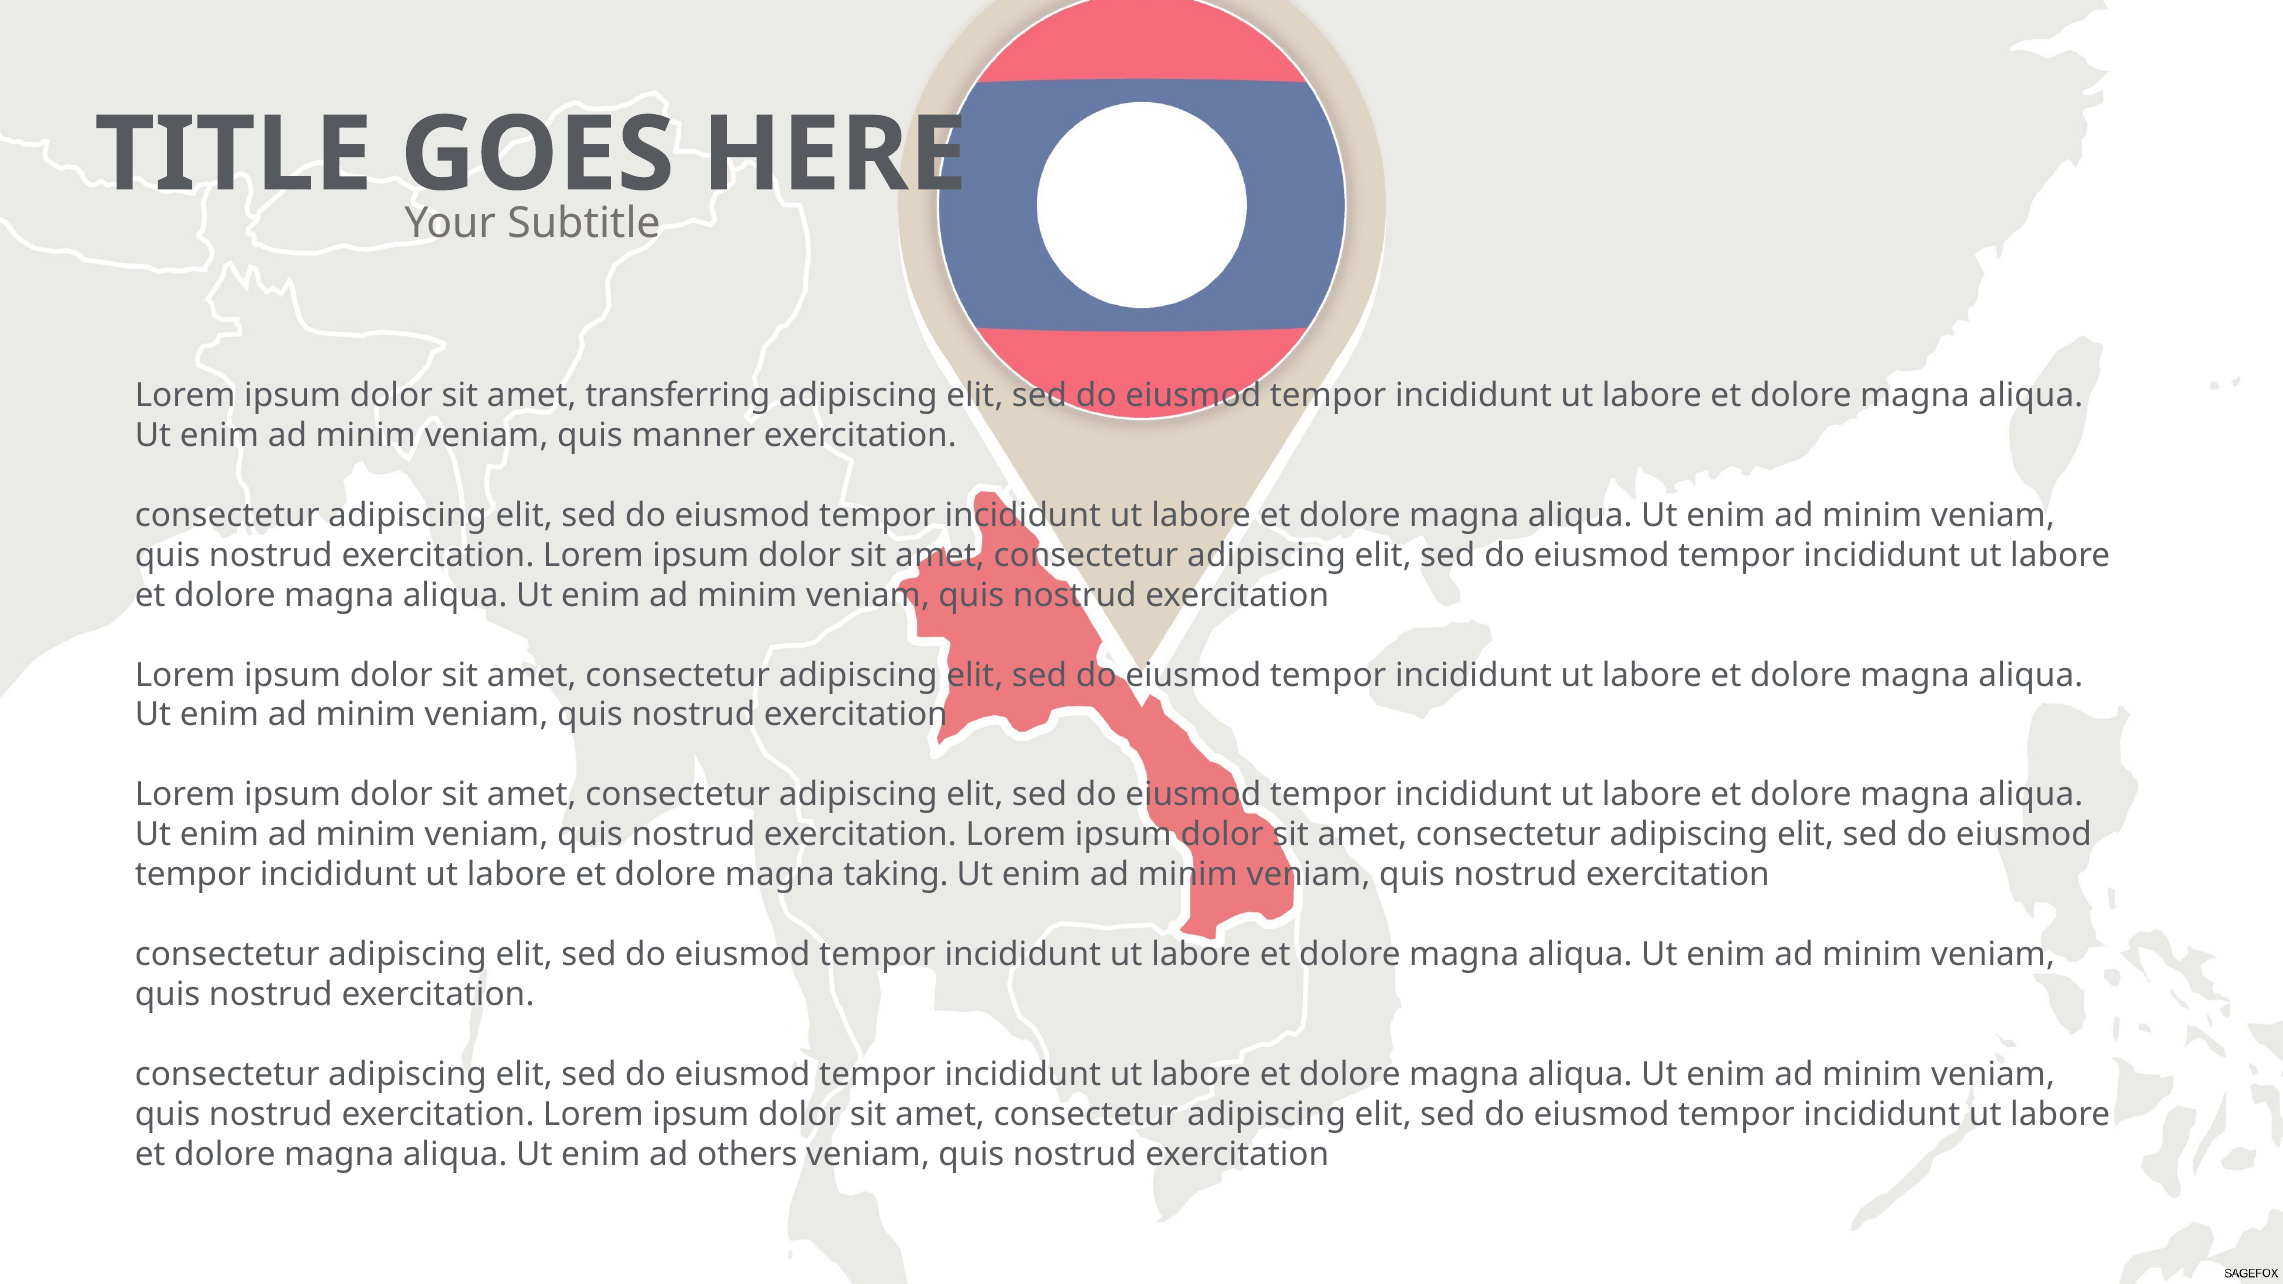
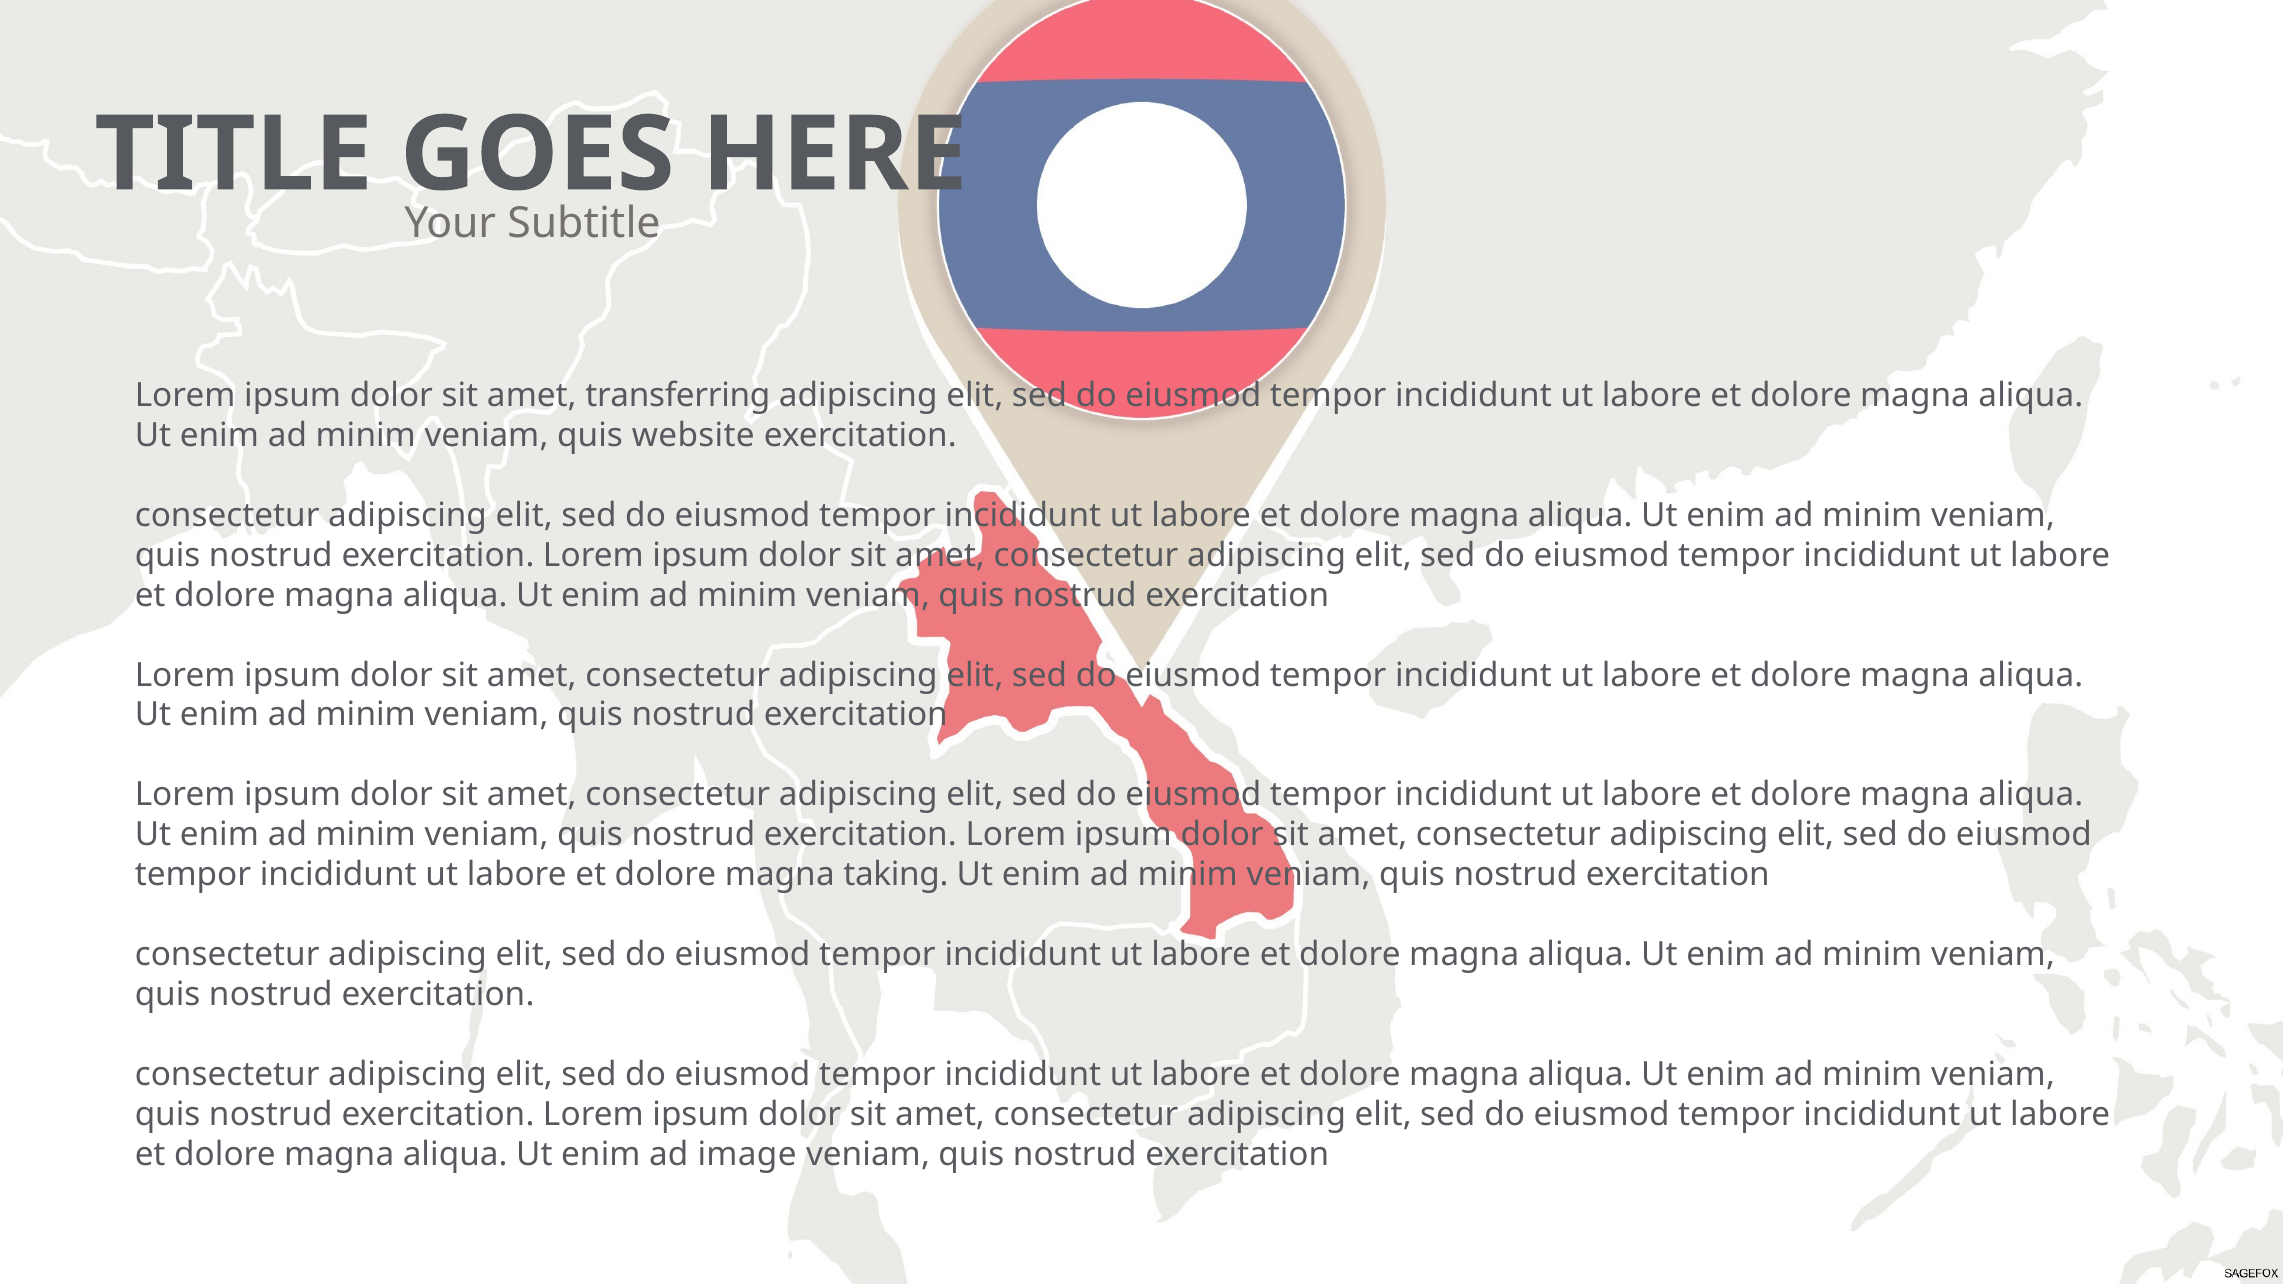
manner: manner -> website
others: others -> image
